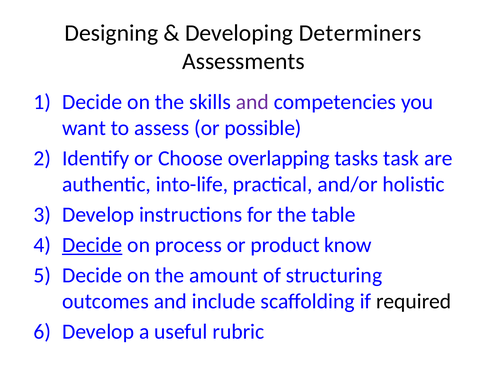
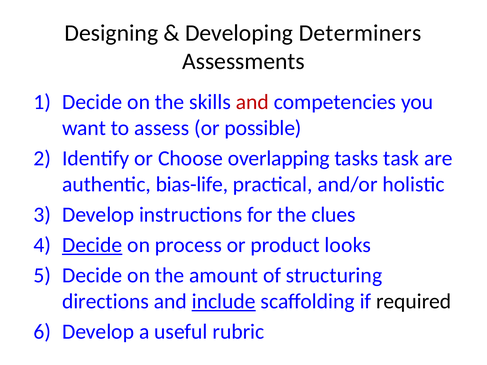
and at (252, 102) colour: purple -> red
into-life: into-life -> bias-life
table: table -> clues
know: know -> looks
outcomes: outcomes -> directions
include underline: none -> present
